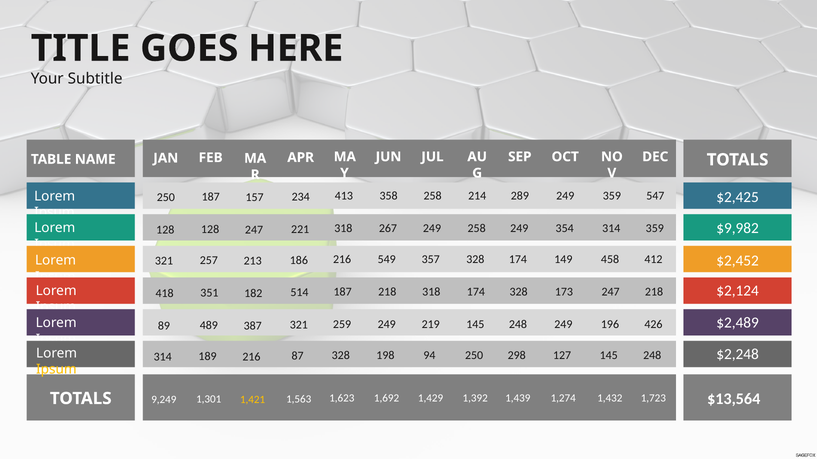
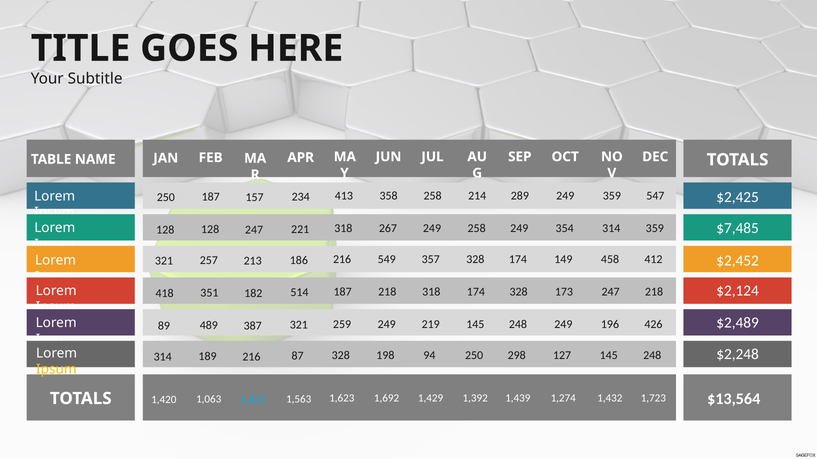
$9,982: $9,982 -> $7,485
1,301: 1,301 -> 1,063
9,249: 9,249 -> 1,420
1,421 colour: yellow -> light blue
